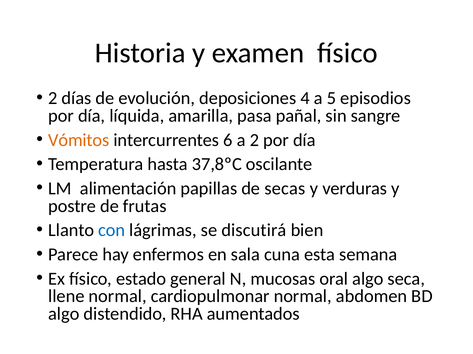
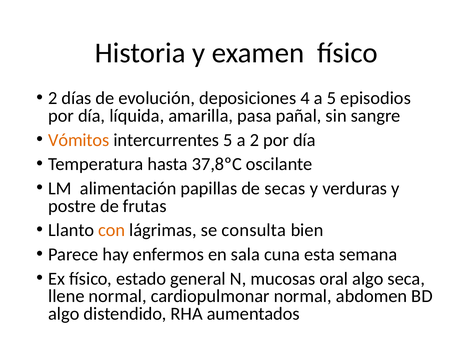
intercurrentes 6: 6 -> 5
con colour: blue -> orange
discutirá: discutirá -> consulta
